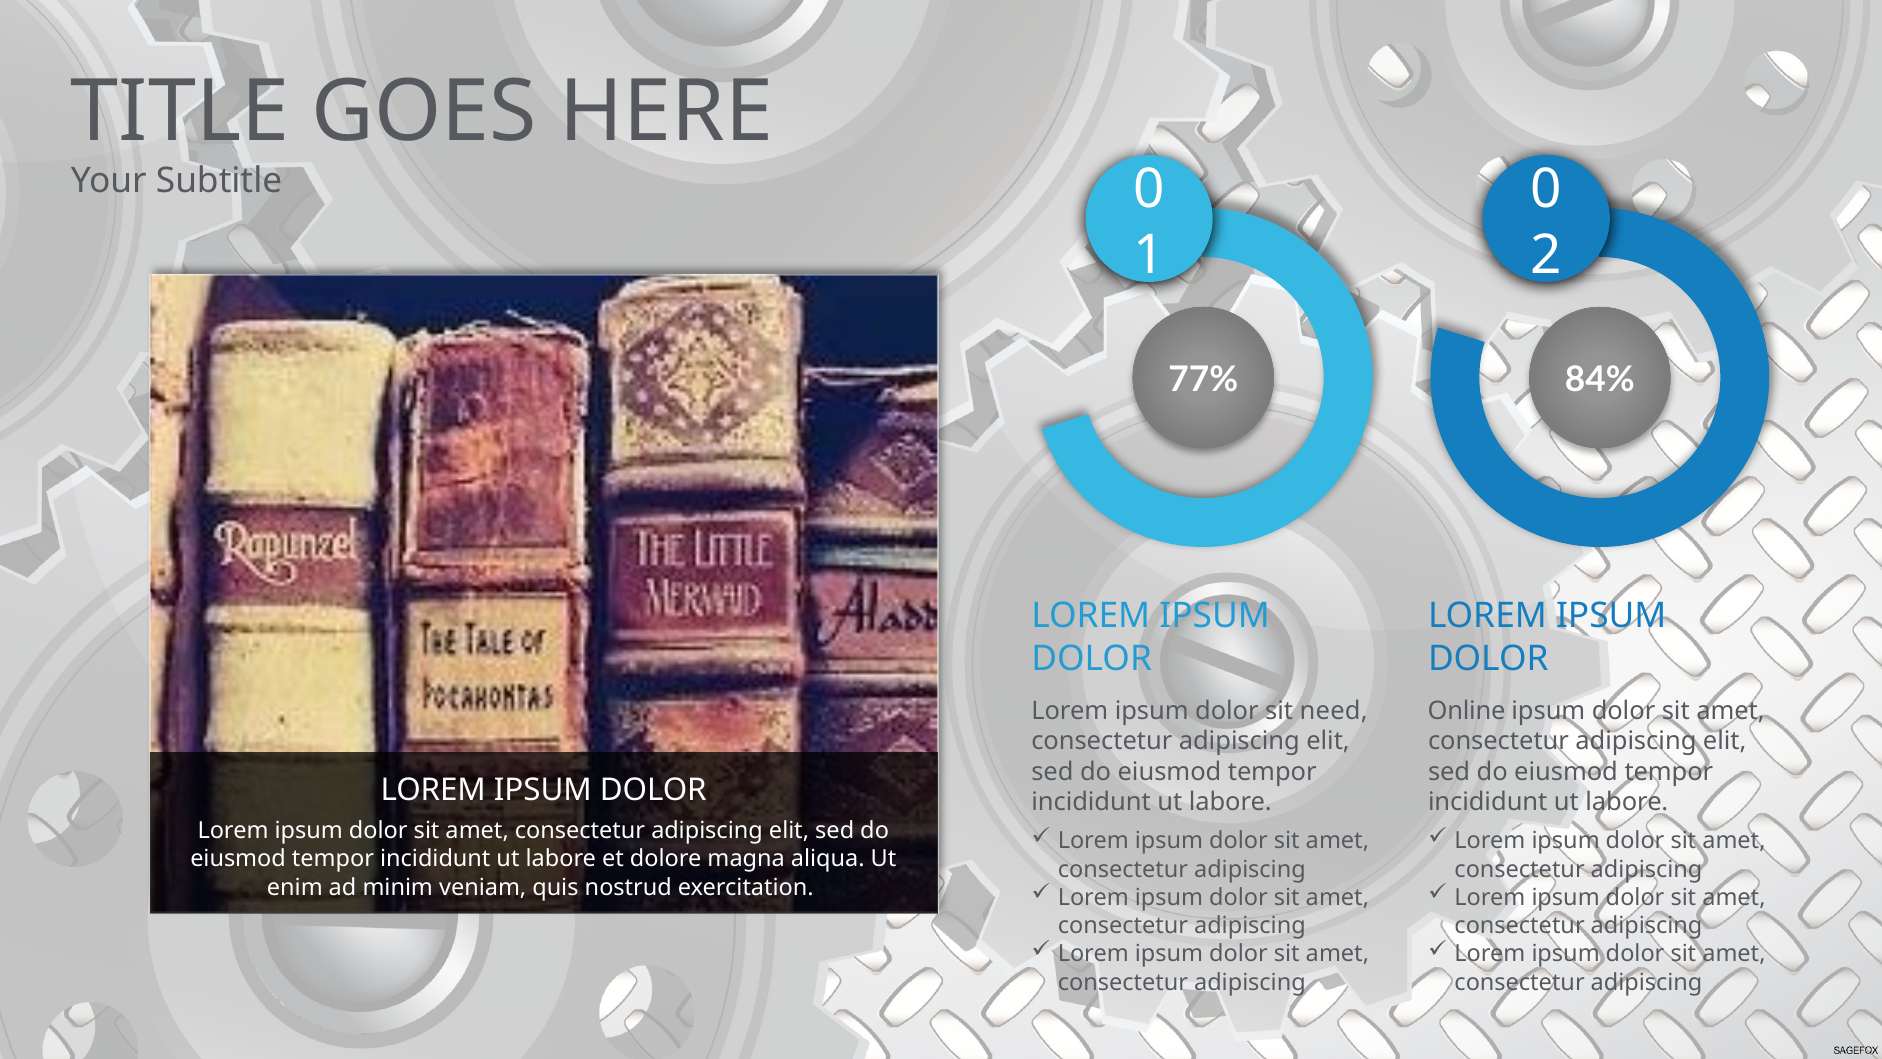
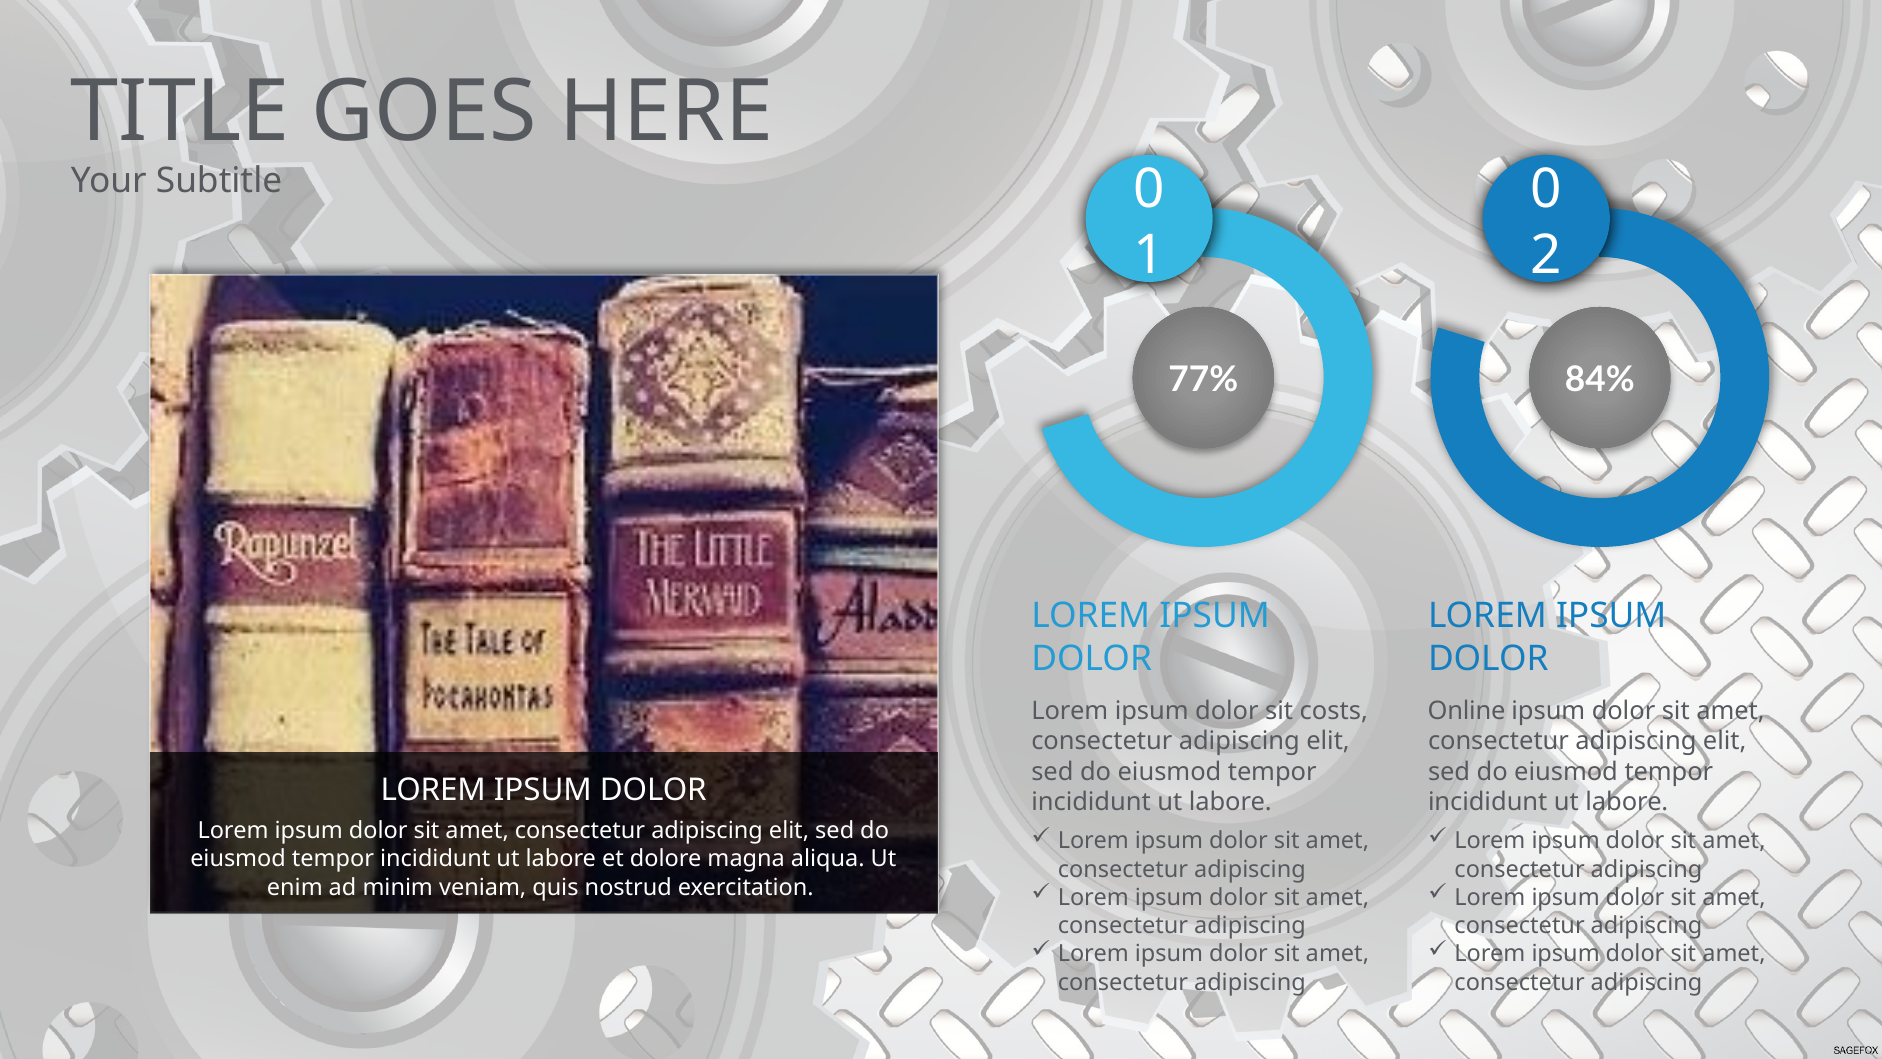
need: need -> costs
